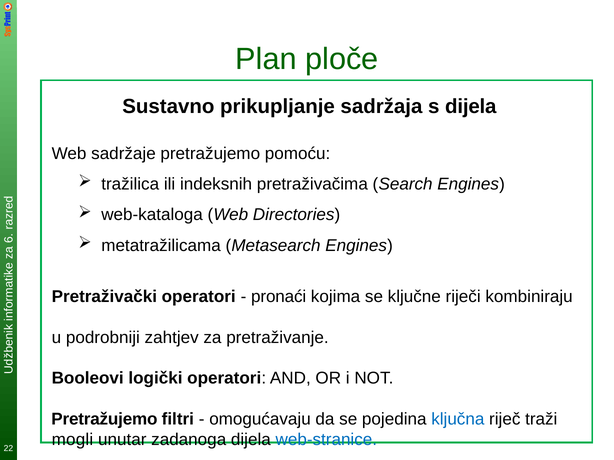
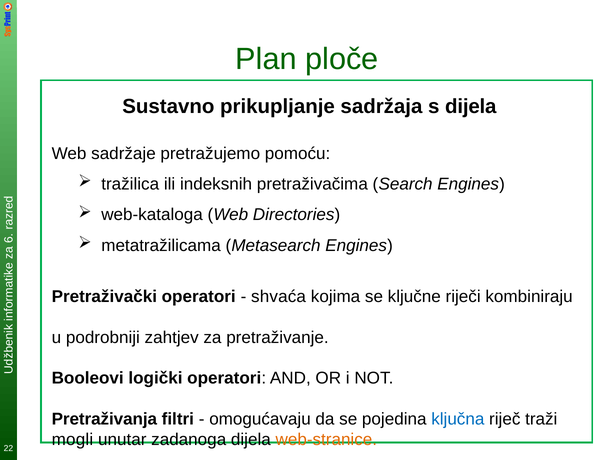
pronaći: pronaći -> shvaća
Pretražujemo at (104, 420): Pretražujemo -> Pretraživanja
web-stranice colour: blue -> orange
